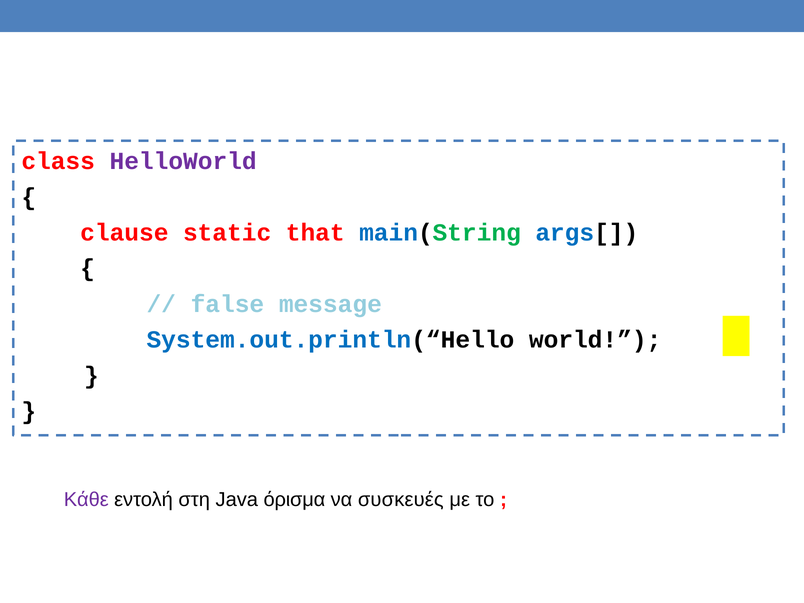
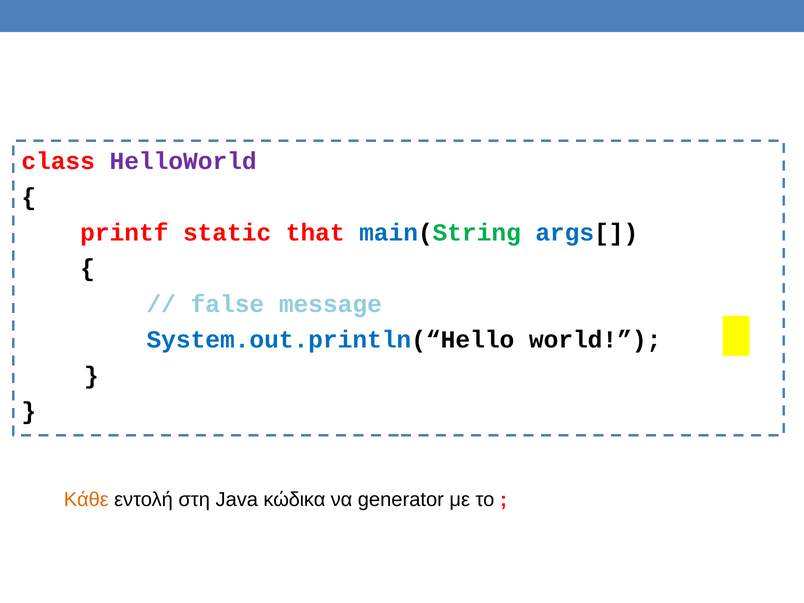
clause: clause -> printf
Κάθε colour: purple -> orange
όρισμα: όρισμα -> κώδικα
συσκευές: συσκευές -> generator
